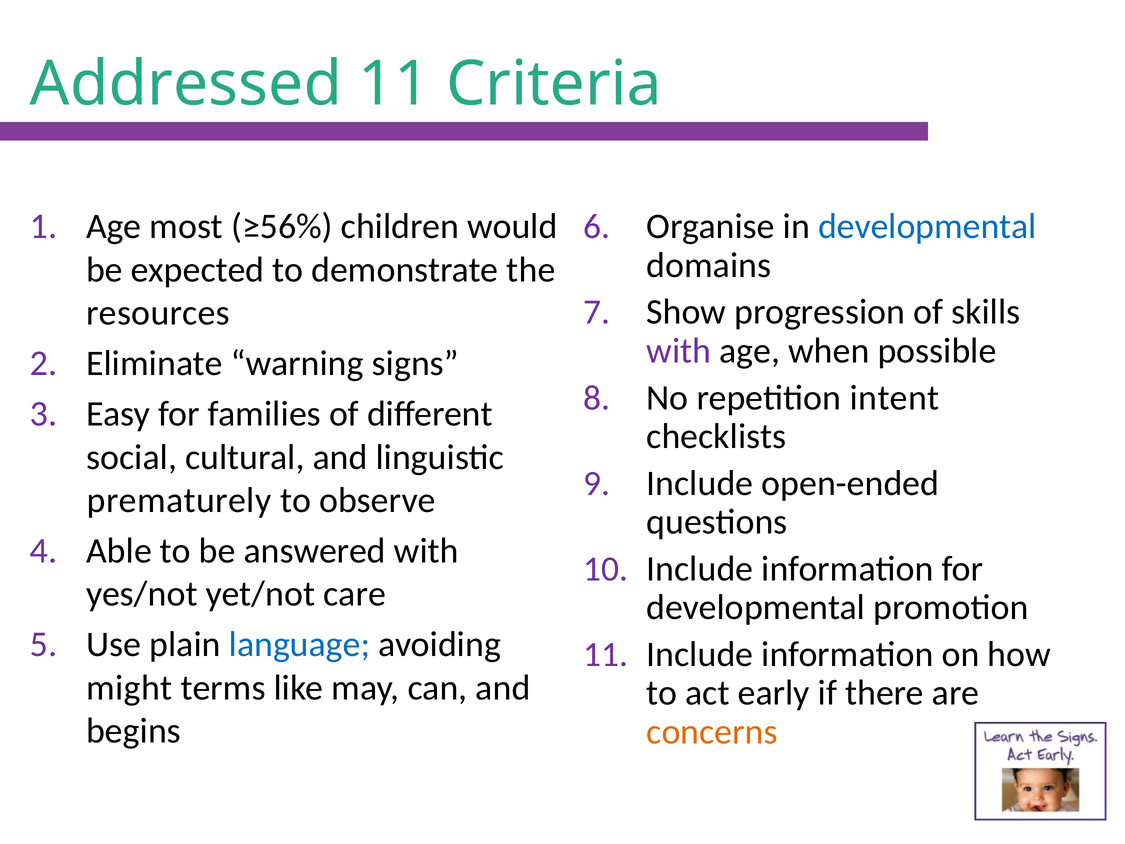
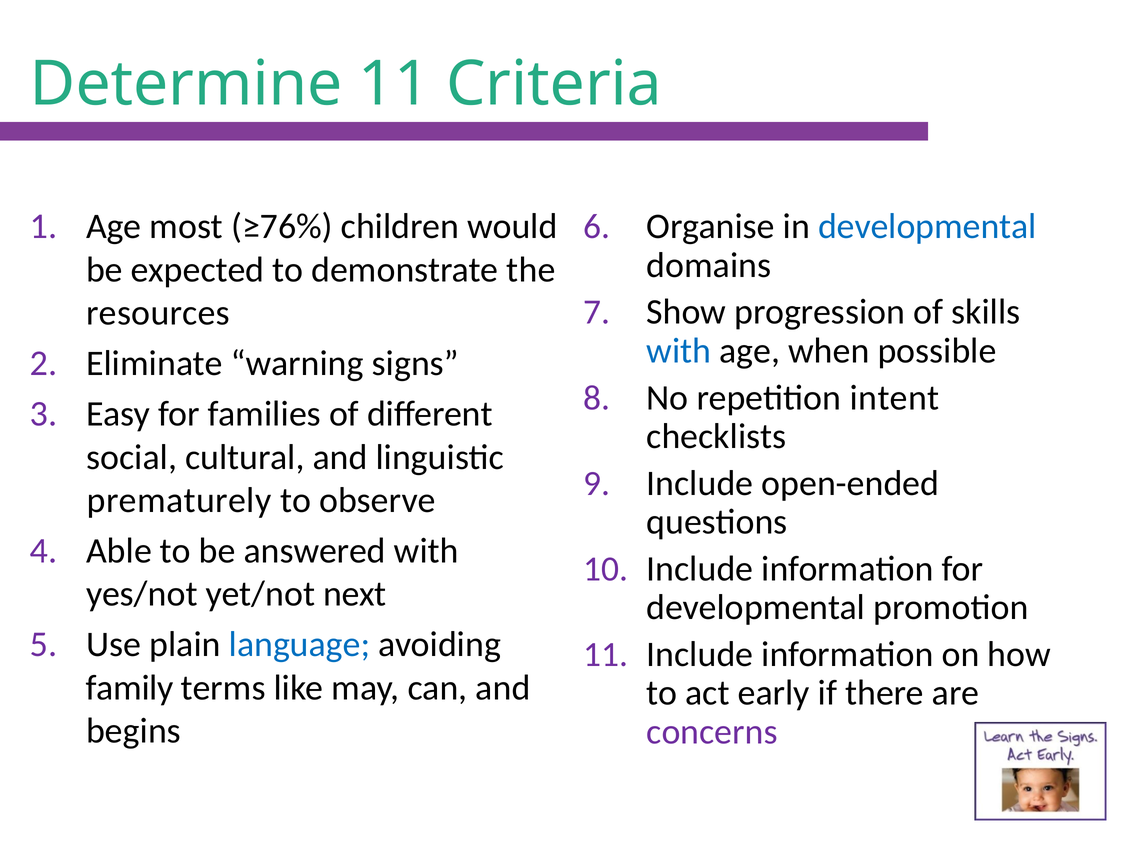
Addressed: Addressed -> Determine
≥56%: ≥56% -> ≥76%
with at (679, 351) colour: purple -> blue
care: care -> next
might: might -> family
concerns colour: orange -> purple
